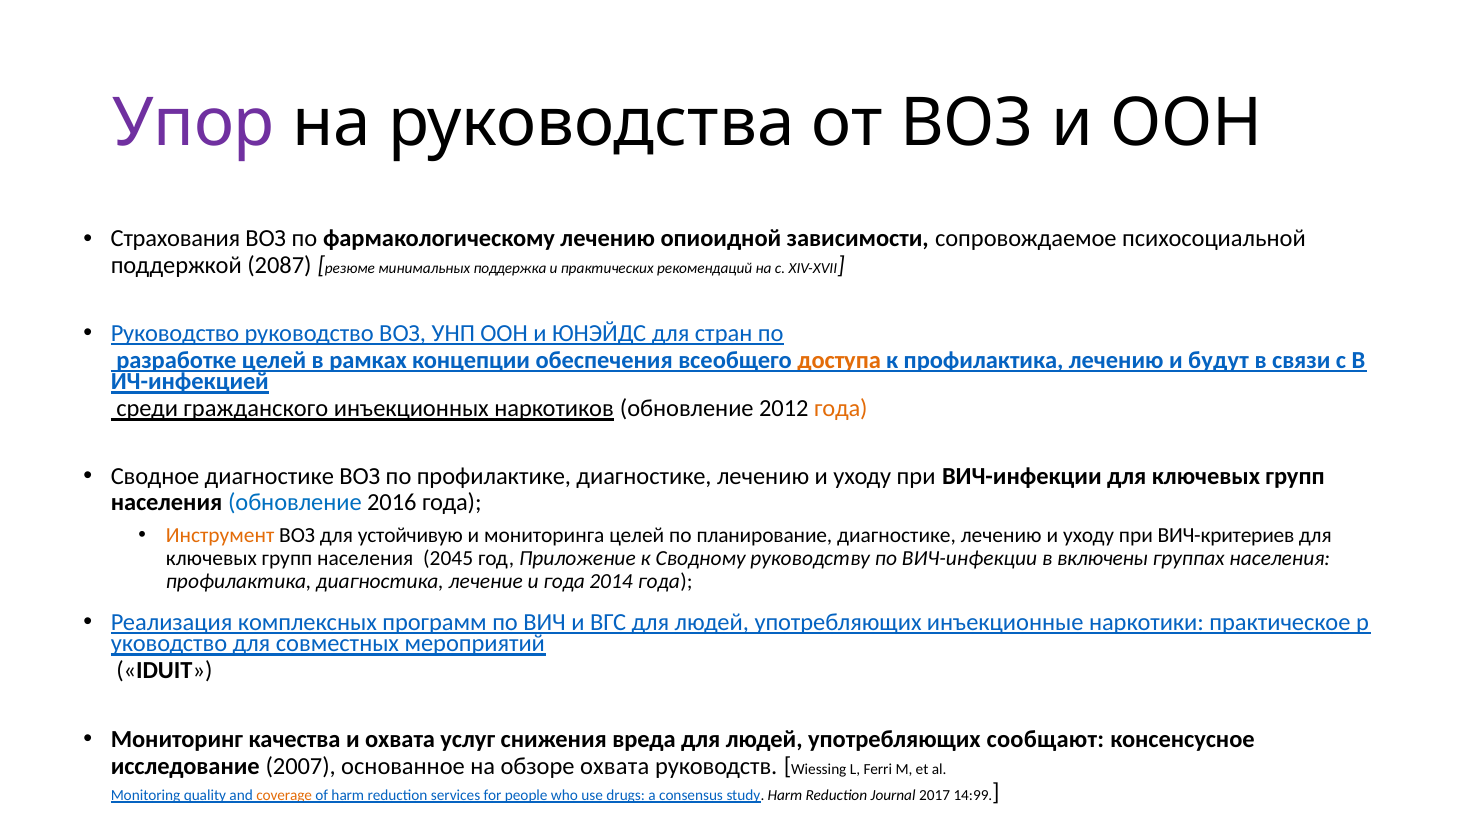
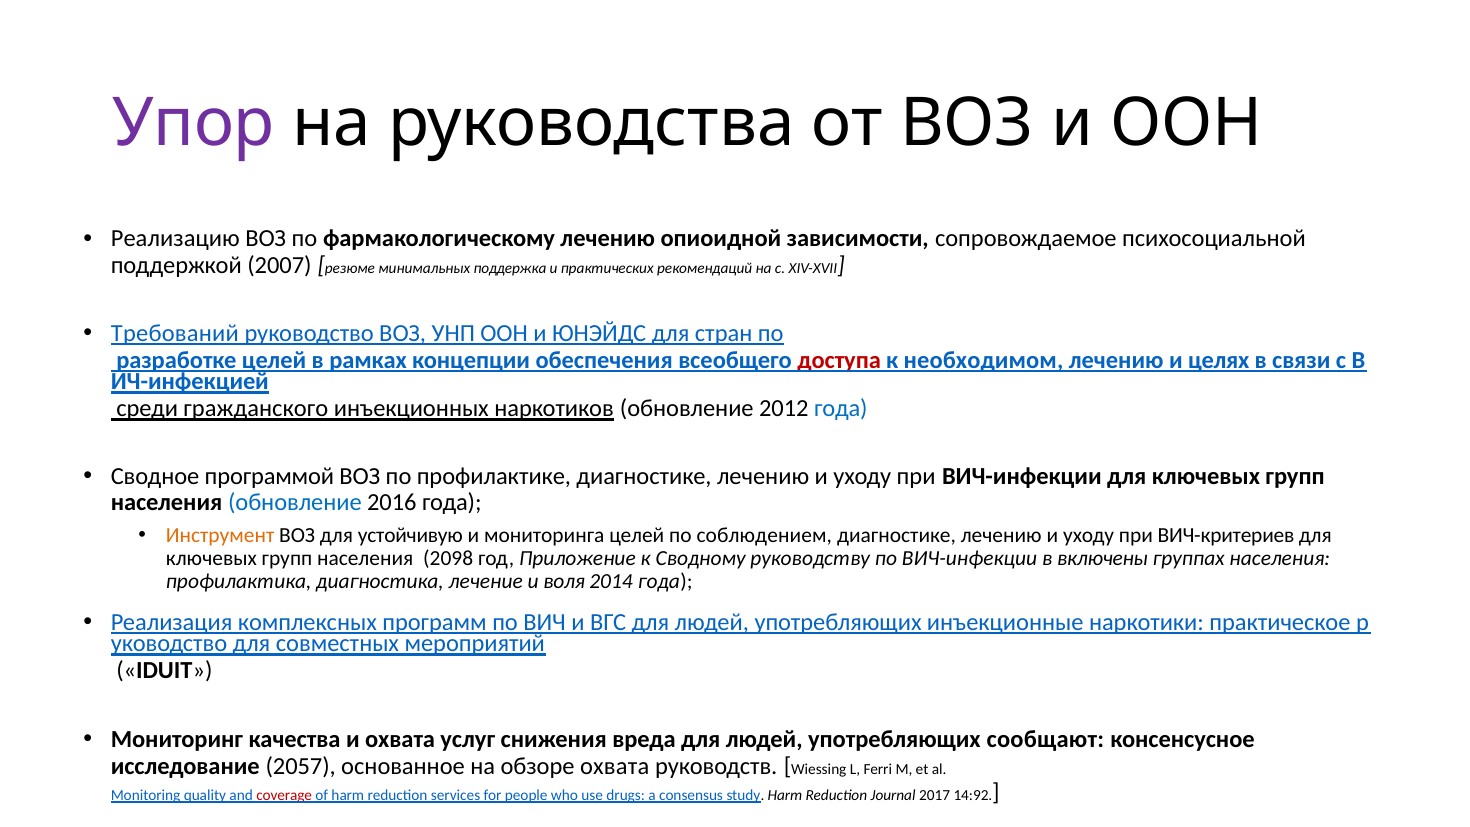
Страхования: Страхования -> Реализацию
2087: 2087 -> 2007
Руководство at (175, 333): Руководство -> Требований
доступа colour: orange -> red
к профилактика: профилактика -> необходимом
будут: будут -> целях
года at (841, 409) colour: orange -> blue
Сводное диагностике: диагностике -> программой
планирование: планирование -> соблюдением
2045: 2045 -> 2098
и года: года -> воля
2007: 2007 -> 2057
coverage colour: orange -> red
14:99: 14:99 -> 14:92
